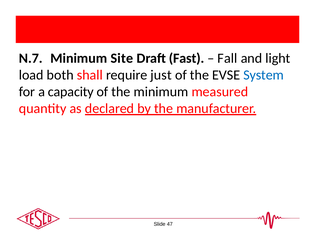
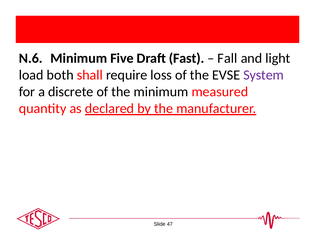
N.7: N.7 -> N.6
Site: Site -> Five
just: just -> loss
System colour: blue -> purple
capacity: capacity -> discrete
